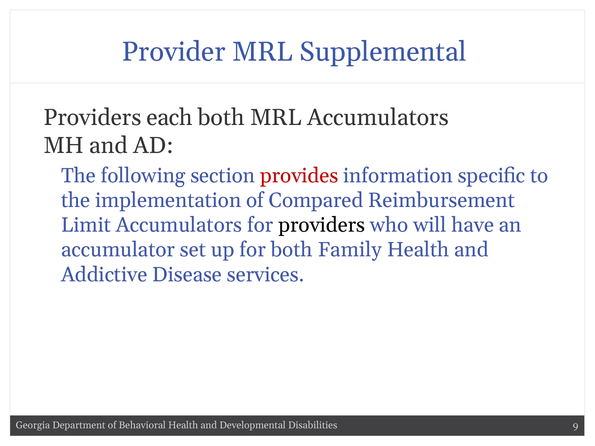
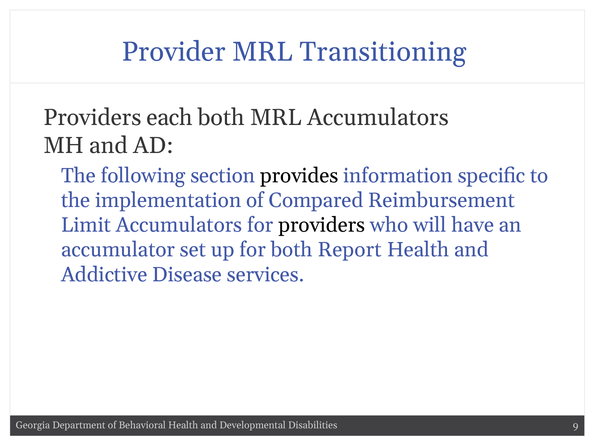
Supplemental: Supplemental -> Transitioning
provides colour: red -> black
Family: Family -> Report
